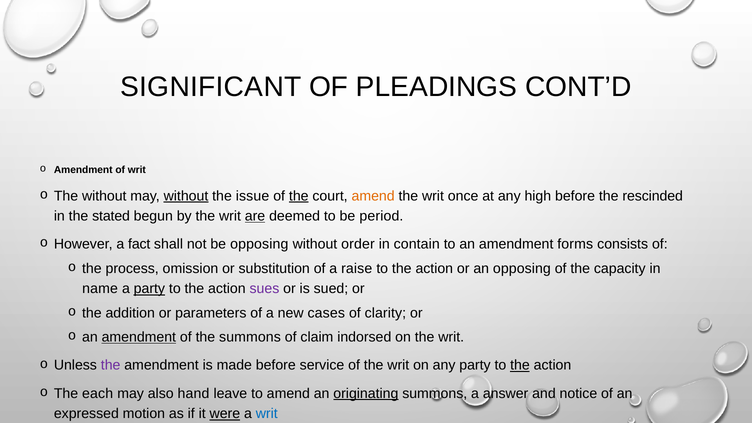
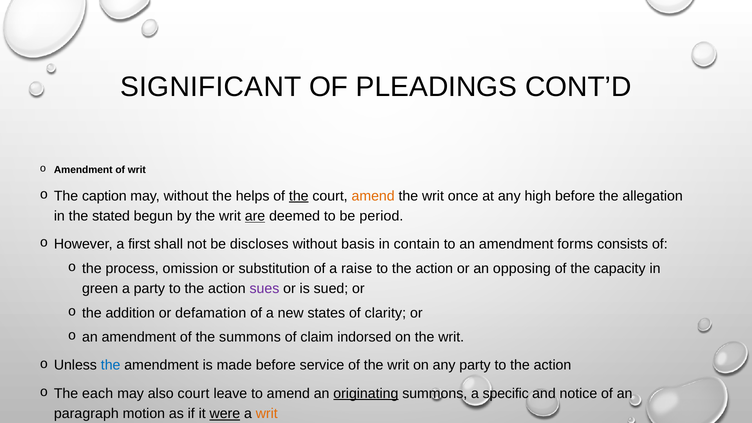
The without: without -> caption
without at (186, 196) underline: present -> none
issue: issue -> helps
rescinded: rescinded -> allegation
fact: fact -> first
be opposing: opposing -> discloses
order: order -> basis
name: name -> green
party at (149, 289) underline: present -> none
parameters: parameters -> defamation
cases: cases -> states
amendment at (139, 337) underline: present -> none
the at (111, 365) colour: purple -> blue
the at (520, 365) underline: present -> none
also hand: hand -> court
answer: answer -> specific
expressed: expressed -> paragraph
writ at (267, 414) colour: blue -> orange
